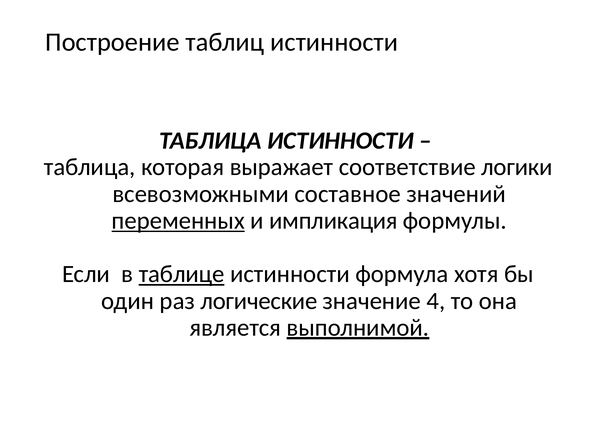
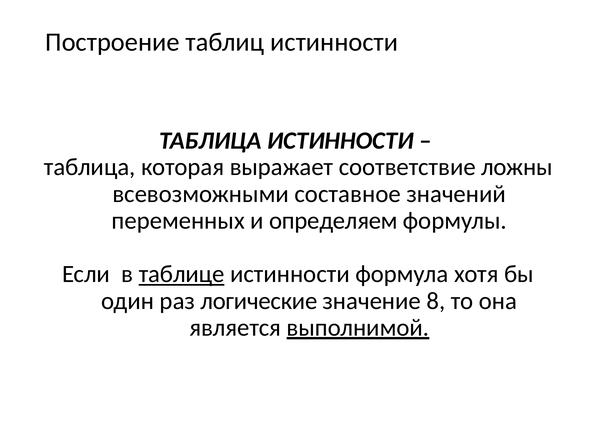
логики: логики -> ложны
переменных underline: present -> none
импликация: импликация -> определяем
4: 4 -> 8
